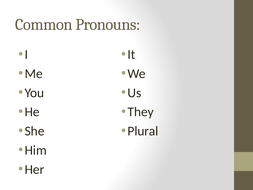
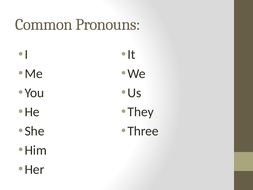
Plural: Plural -> Three
